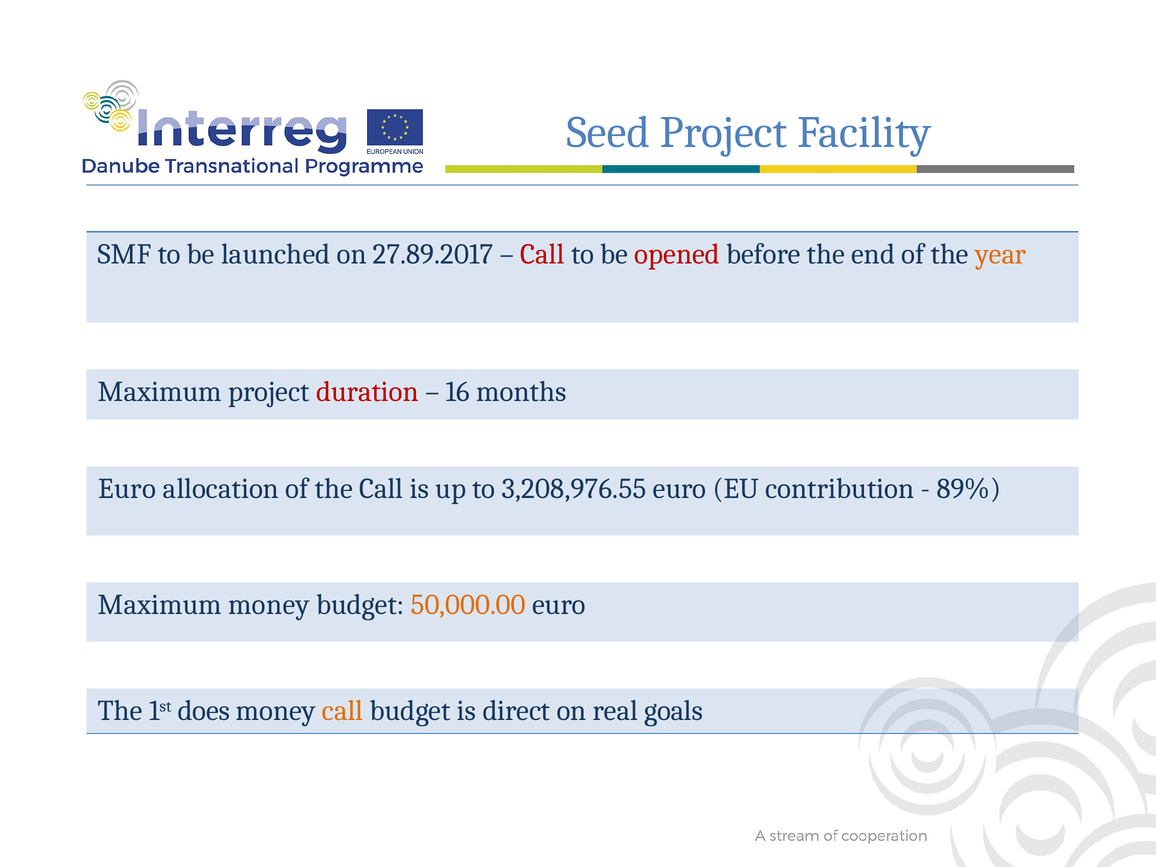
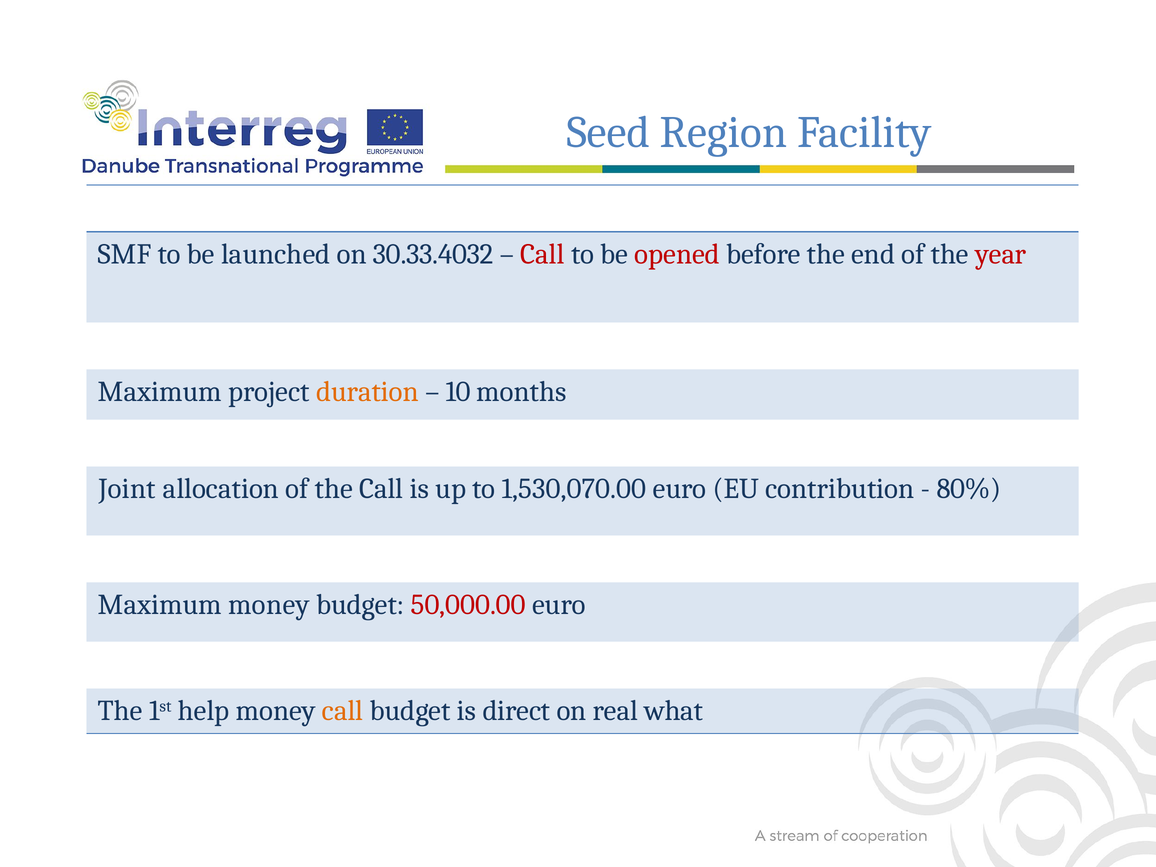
Seed Project: Project -> Region
27.89.2017: 27.89.2017 -> 30.33.4032
year colour: orange -> red
duration colour: red -> orange
16: 16 -> 10
Euro at (127, 489): Euro -> Joint
3,208,976.55: 3,208,976.55 -> 1,530,070.00
89%: 89% -> 80%
50,000.00 colour: orange -> red
does: does -> help
goals: goals -> what
